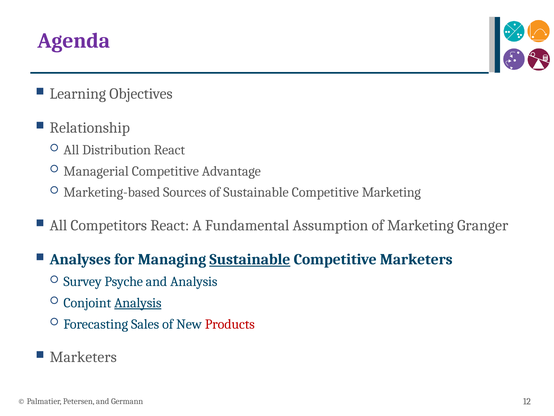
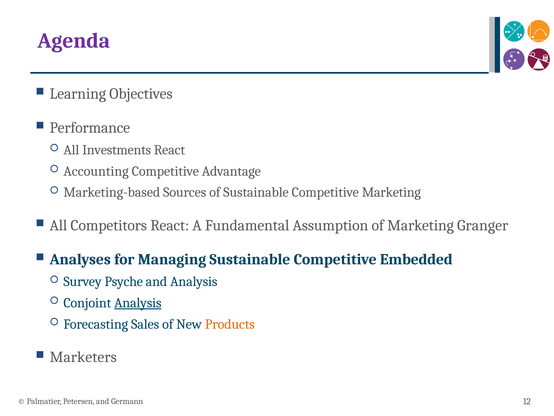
Relationship: Relationship -> Performance
Distribution: Distribution -> Investments
Managerial: Managerial -> Accounting
Sustainable at (250, 259) underline: present -> none
Competitive Marketers: Marketers -> Embedded
Products colour: red -> orange
